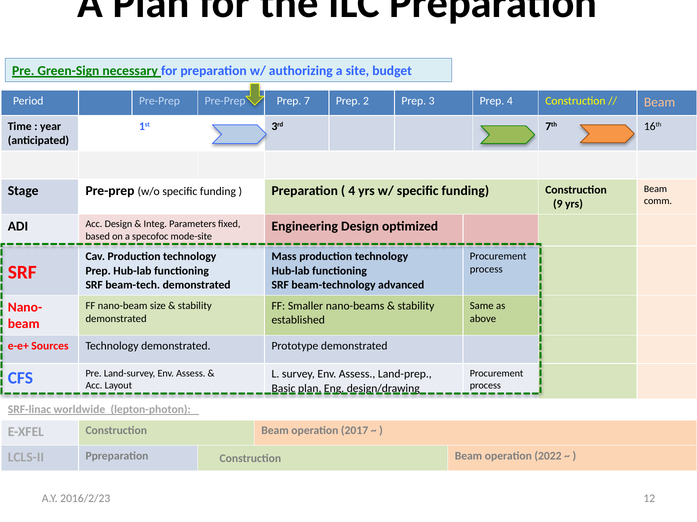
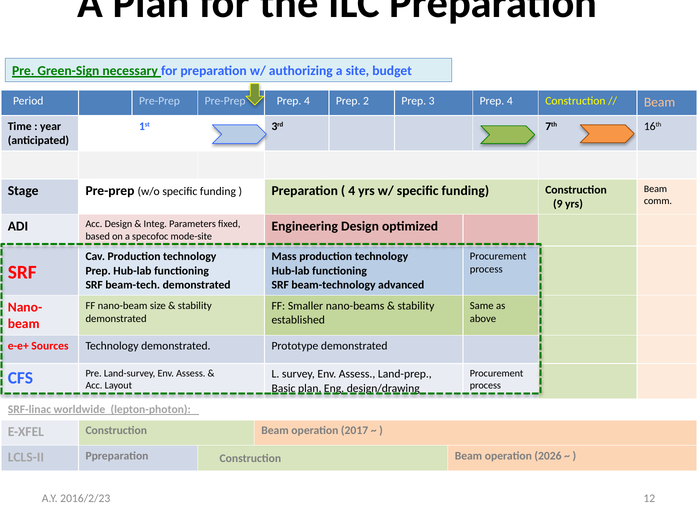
Pre-Prep Prep 7: 7 -> 4
2022: 2022 -> 2026
